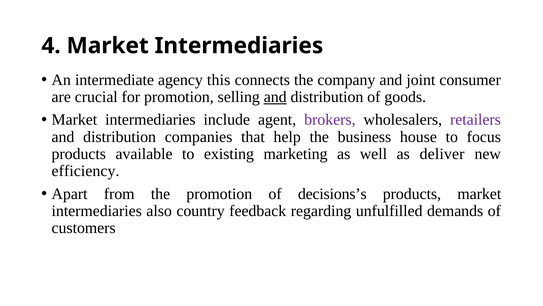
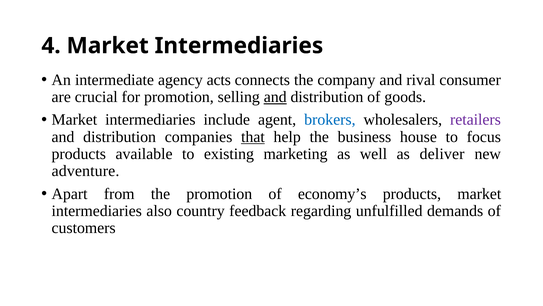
this: this -> acts
joint: joint -> rival
brokers colour: purple -> blue
that underline: none -> present
efficiency: efficiency -> adventure
decisions’s: decisions’s -> economy’s
